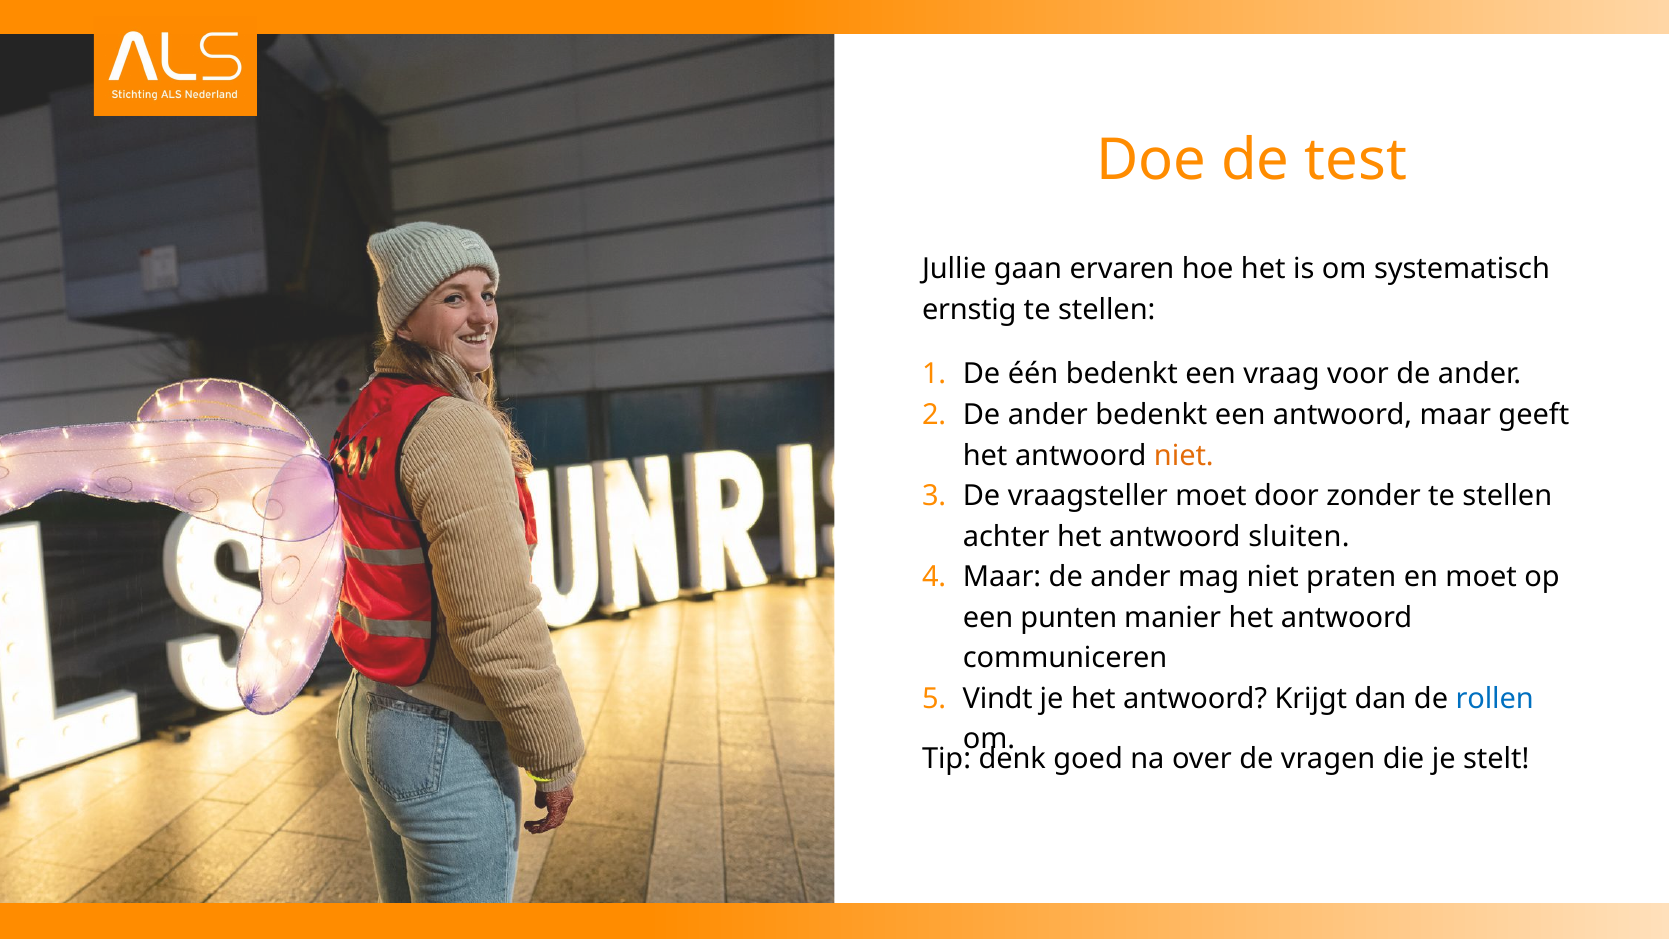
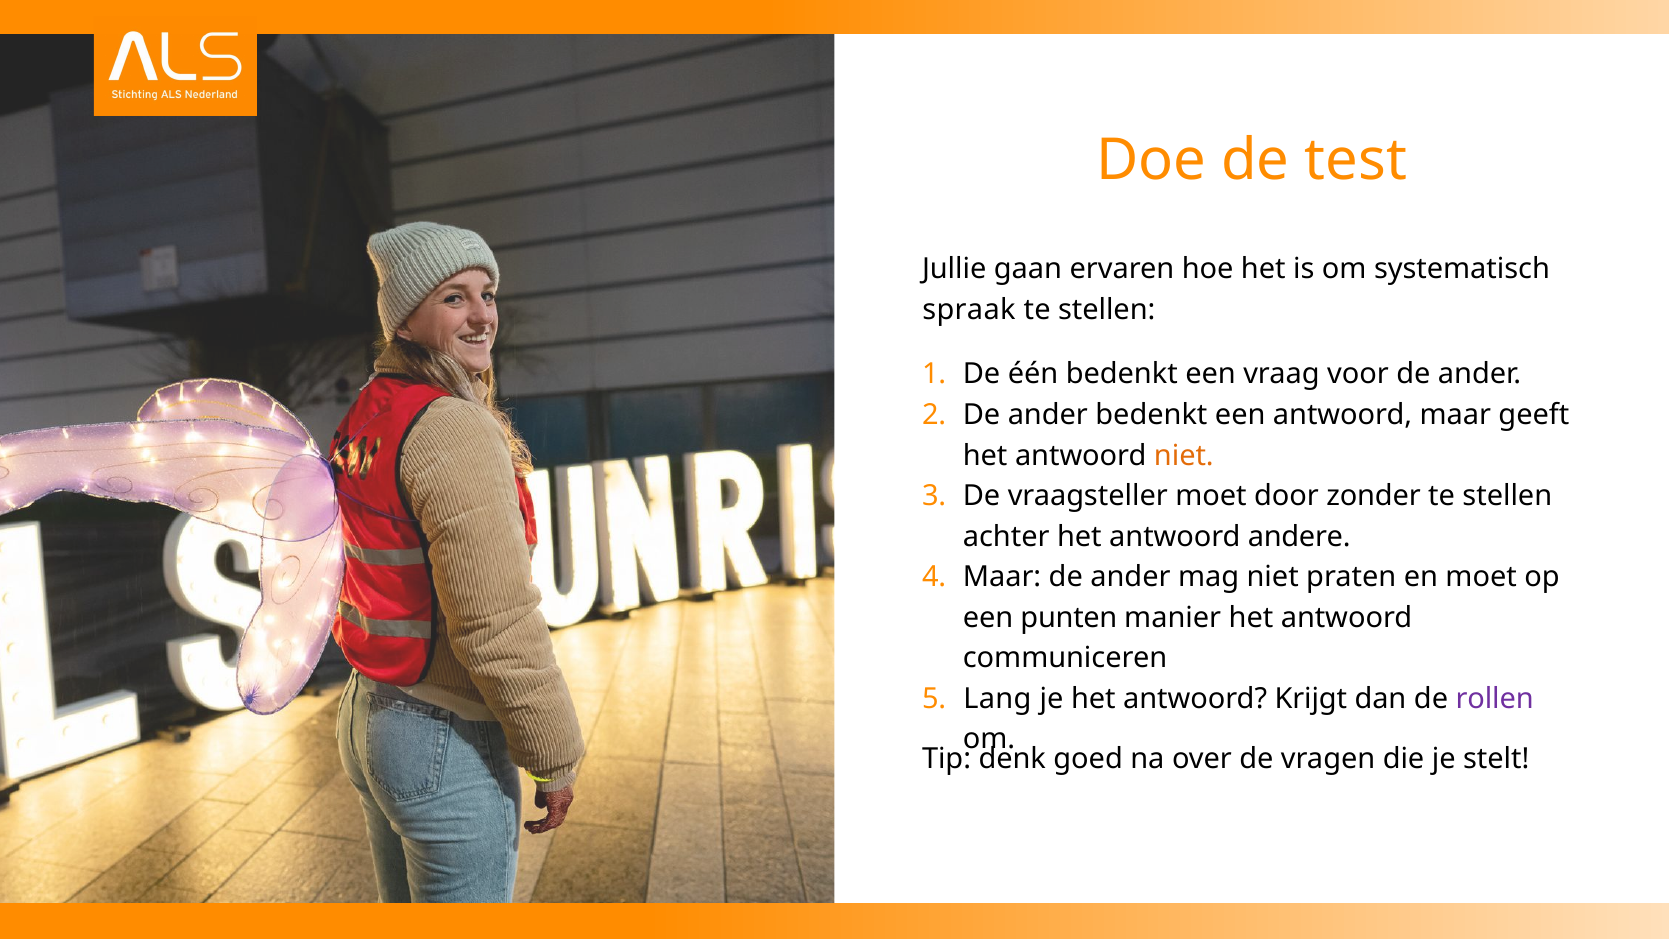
ernstig: ernstig -> spraak
sluiten: sluiten -> andere
Vindt: Vindt -> Lang
rollen colour: blue -> purple
